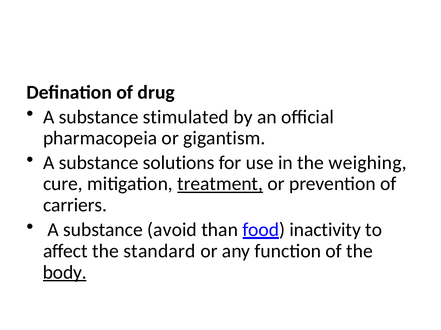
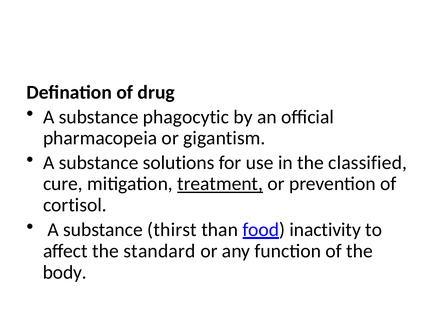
stimulated: stimulated -> phagocytic
weighing: weighing -> classified
carriers: carriers -> cortisol
avoid: avoid -> thirst
body underline: present -> none
